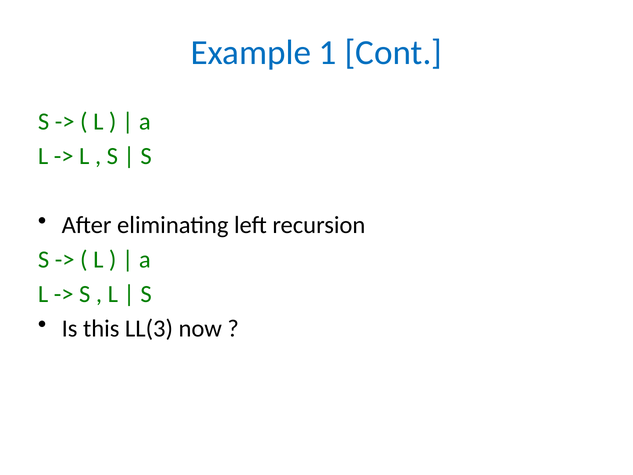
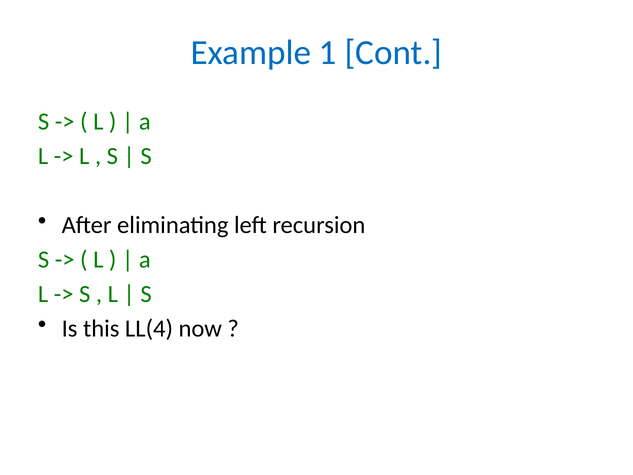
LL(3: LL(3 -> LL(4
